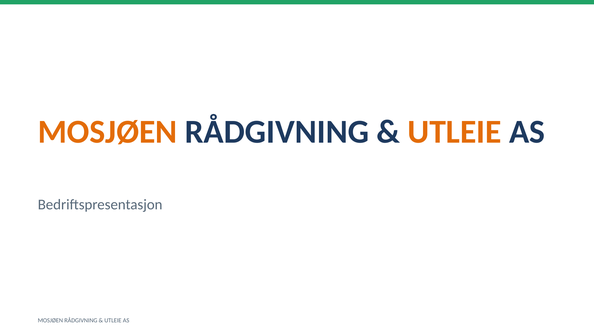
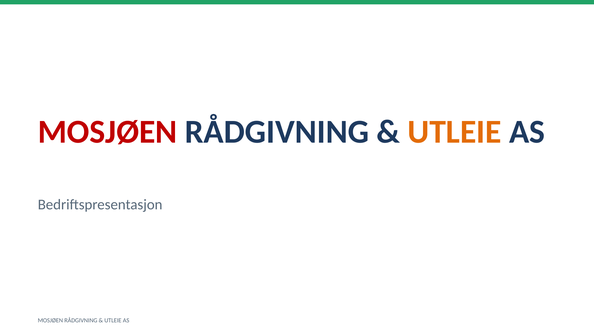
MOSJØEN at (108, 132) colour: orange -> red
